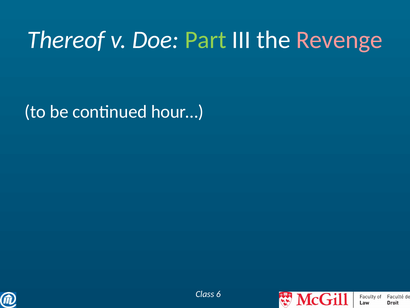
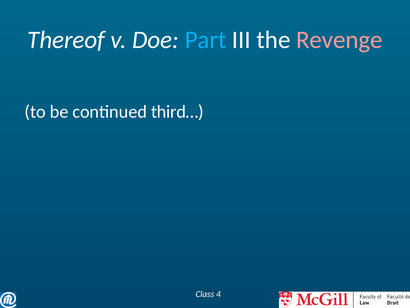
Part colour: light green -> light blue
hour…: hour… -> third…
6: 6 -> 4
